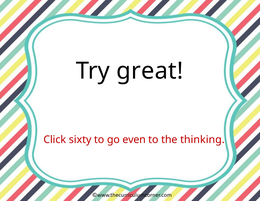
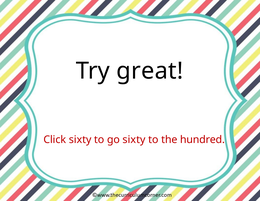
go even: even -> sixty
thinking: thinking -> hundred
